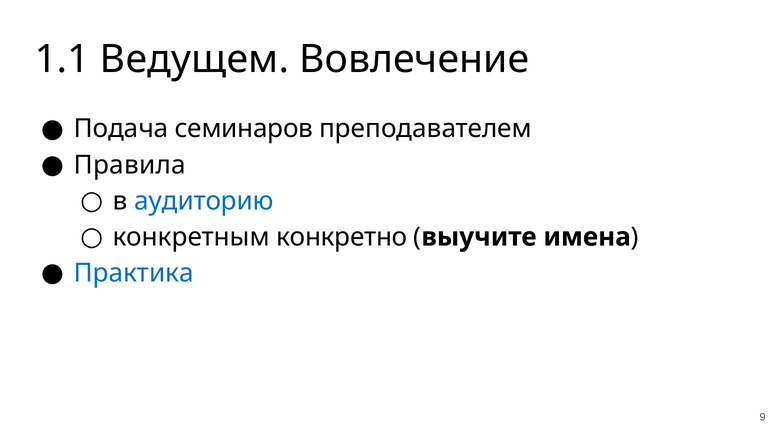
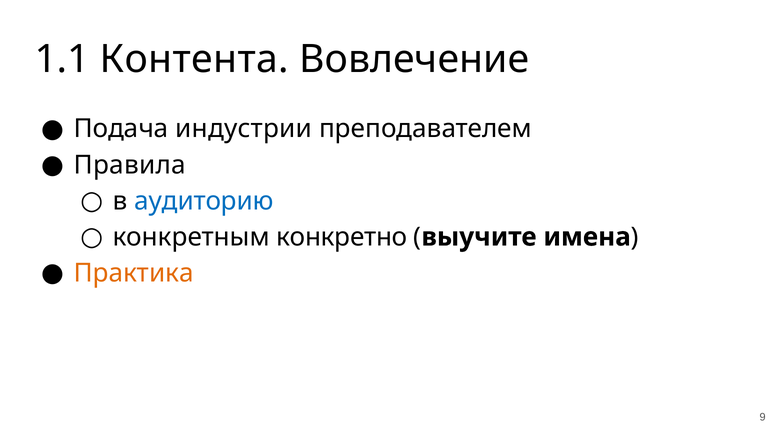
Ведущем: Ведущем -> Контента
семинаров: семинаров -> индустрии
Практика colour: blue -> orange
